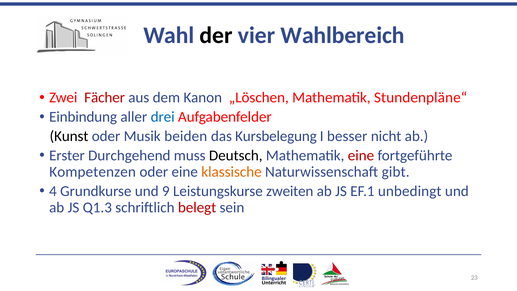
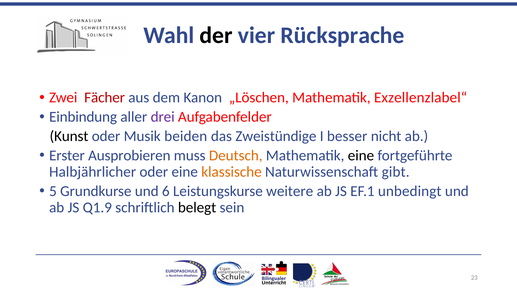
Wahlbereich: Wahlbereich -> Rücksprache
Stundenpläne“: Stundenpläne“ -> Exzellenzlabel“
drei colour: blue -> purple
Kursbelegung: Kursbelegung -> Zweistündige
Durchgehend: Durchgehend -> Ausprobieren
Deutsch colour: black -> orange
eine at (361, 155) colour: red -> black
Kompetenzen: Kompetenzen -> Halbjährlicher
4: 4 -> 5
9: 9 -> 6
zweiten: zweiten -> weitere
Q1.3: Q1.3 -> Q1.9
belegt colour: red -> black
